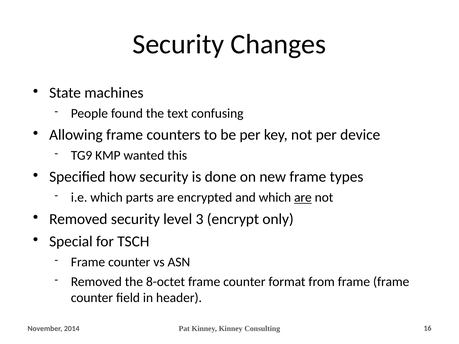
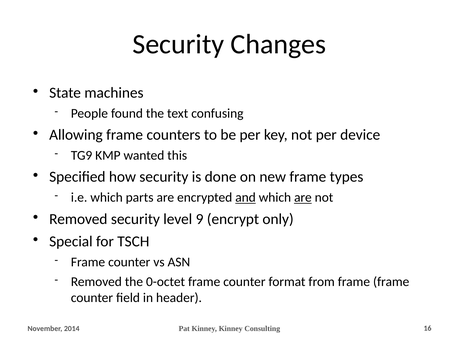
and underline: none -> present
3: 3 -> 9
8-octet: 8-octet -> 0-octet
